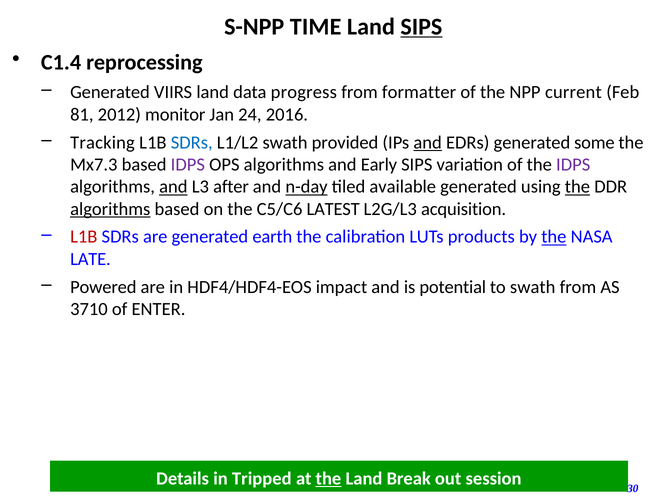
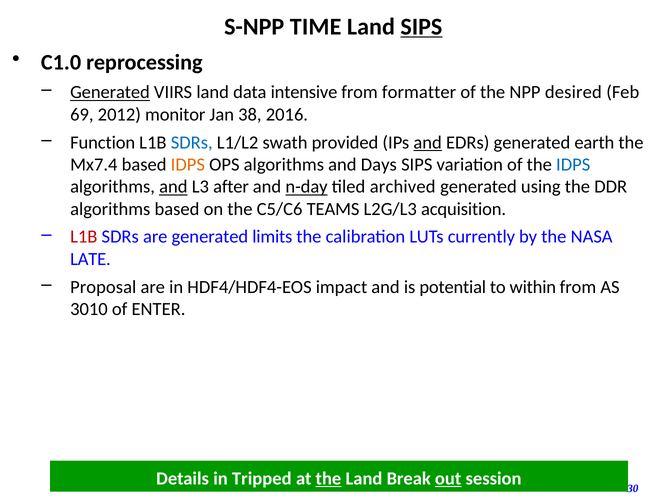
C1.4: C1.4 -> C1.0
Generated at (110, 92) underline: none -> present
progress: progress -> intensive
current: current -> desired
81: 81 -> 69
24: 24 -> 38
Tracking: Tracking -> Function
some: some -> earth
Mx7.3: Mx7.3 -> Mx7.4
IDPS at (188, 165) colour: purple -> orange
Early: Early -> Days
IDPS at (573, 165) colour: purple -> blue
available: available -> archived
the at (577, 187) underline: present -> none
algorithms at (110, 209) underline: present -> none
LATEST: LATEST -> TEAMS
earth: earth -> limits
products: products -> currently
the at (554, 237) underline: present -> none
Powered: Powered -> Proposal
to swath: swath -> within
3710: 3710 -> 3010
out underline: none -> present
